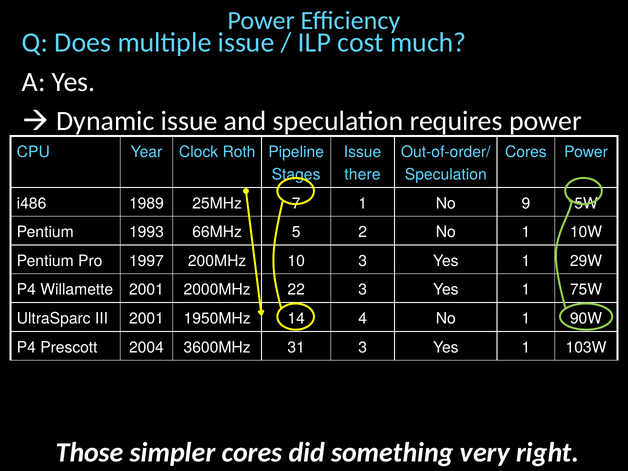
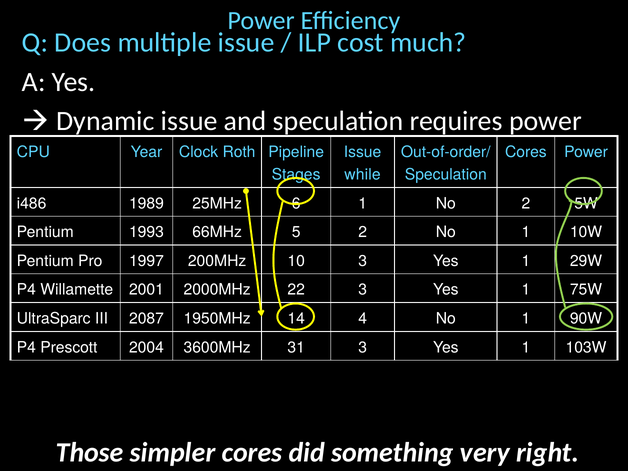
there: there -> while
7: 7 -> 6
No 9: 9 -> 2
III 2001: 2001 -> 2087
